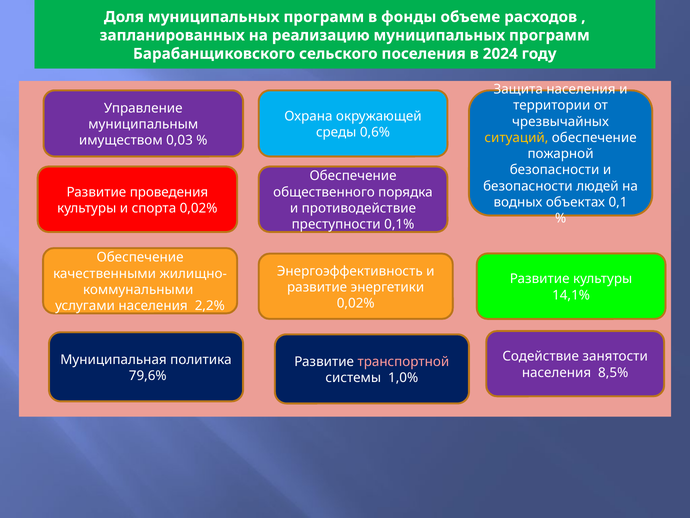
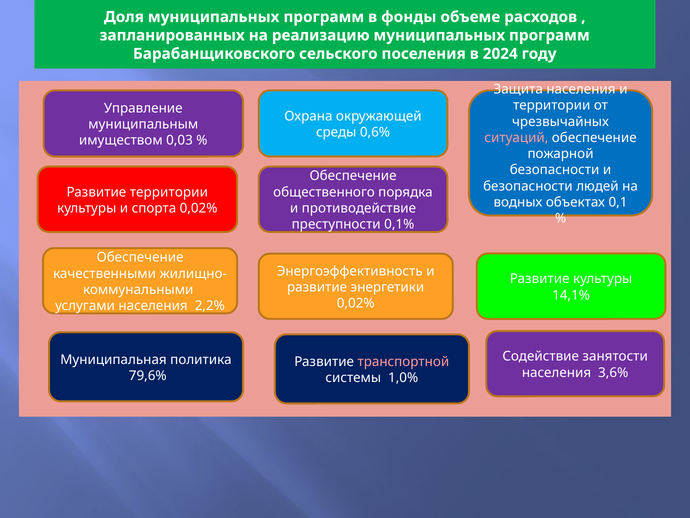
ситуаций colour: yellow -> pink
Развитие проведения: проведения -> территории
8,5%: 8,5% -> 3,6%
